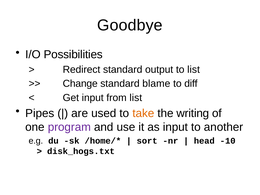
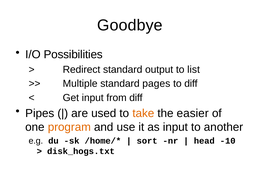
Change: Change -> Multiple
blame: blame -> pages
from list: list -> diff
writing: writing -> easier
program colour: purple -> orange
